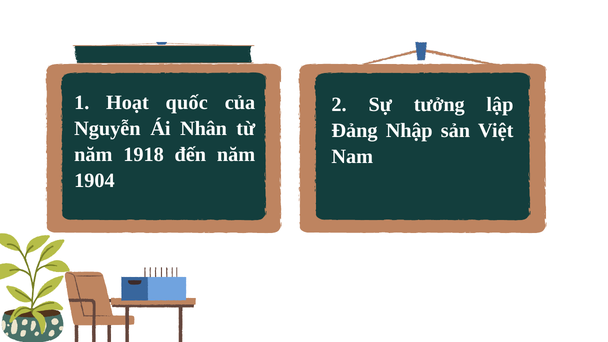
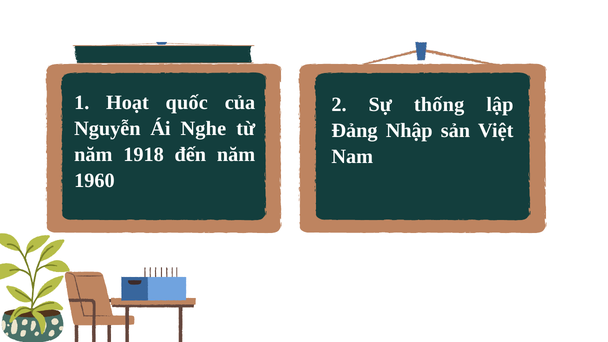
tưởng: tưởng -> thống
Nhân: Nhân -> Nghe
1904: 1904 -> 1960
